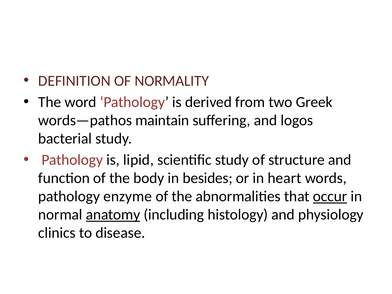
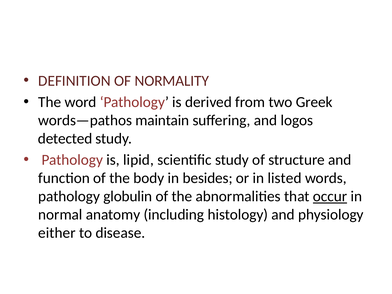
bacterial: bacterial -> detected
heart: heart -> listed
enzyme: enzyme -> globulin
anatomy underline: present -> none
clinics: clinics -> either
